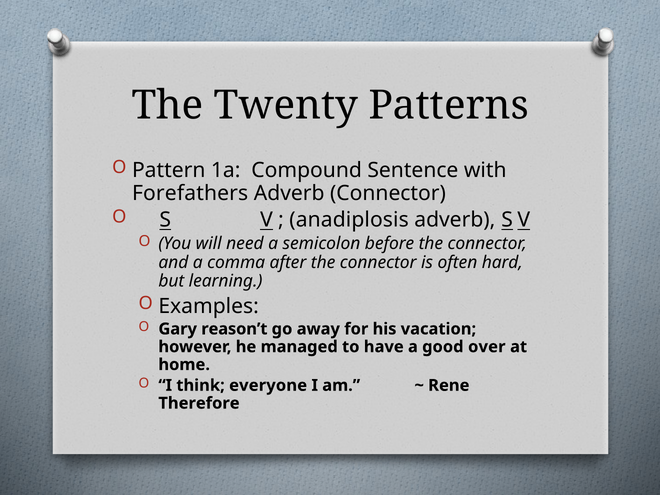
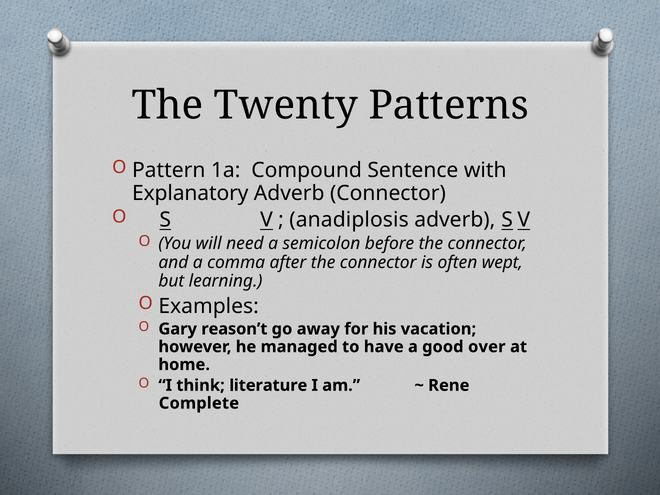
Forefathers: Forefathers -> Explanatory
hard: hard -> wept
everyone: everyone -> literature
Therefore: Therefore -> Complete
